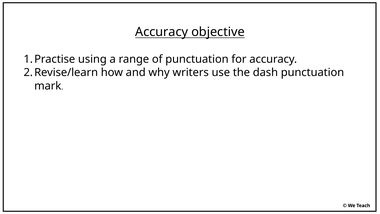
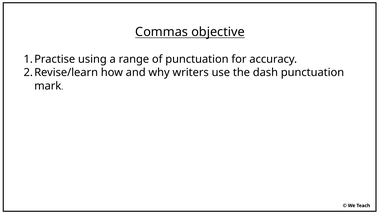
Accuracy at (162, 32): Accuracy -> Commas
